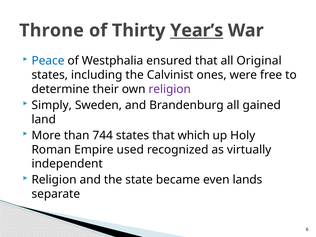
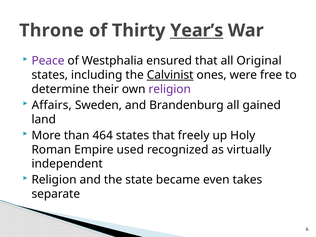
Peace colour: blue -> purple
Calvinist underline: none -> present
Simply: Simply -> Affairs
744: 744 -> 464
which: which -> freely
lands: lands -> takes
